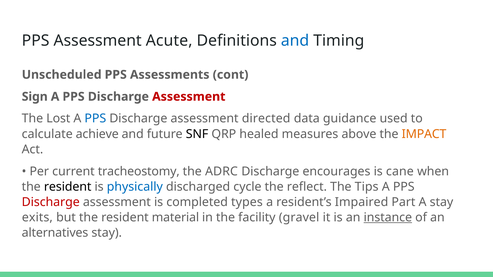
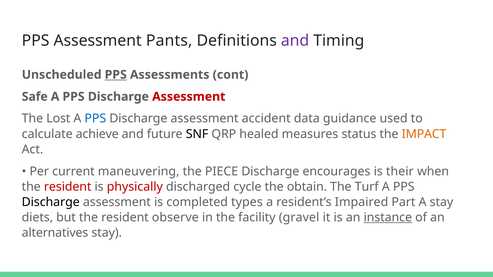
Acute: Acute -> Pants
and at (295, 41) colour: blue -> purple
PPS at (116, 75) underline: none -> present
Sign: Sign -> Safe
directed: directed -> accident
above: above -> status
tracheostomy: tracheostomy -> maneuvering
ADRC: ADRC -> PIECE
cane: cane -> their
resident at (68, 187) colour: black -> red
physically colour: blue -> red
reflect: reflect -> obtain
Tips: Tips -> Turf
Discharge at (51, 202) colour: red -> black
exits: exits -> diets
material: material -> observe
